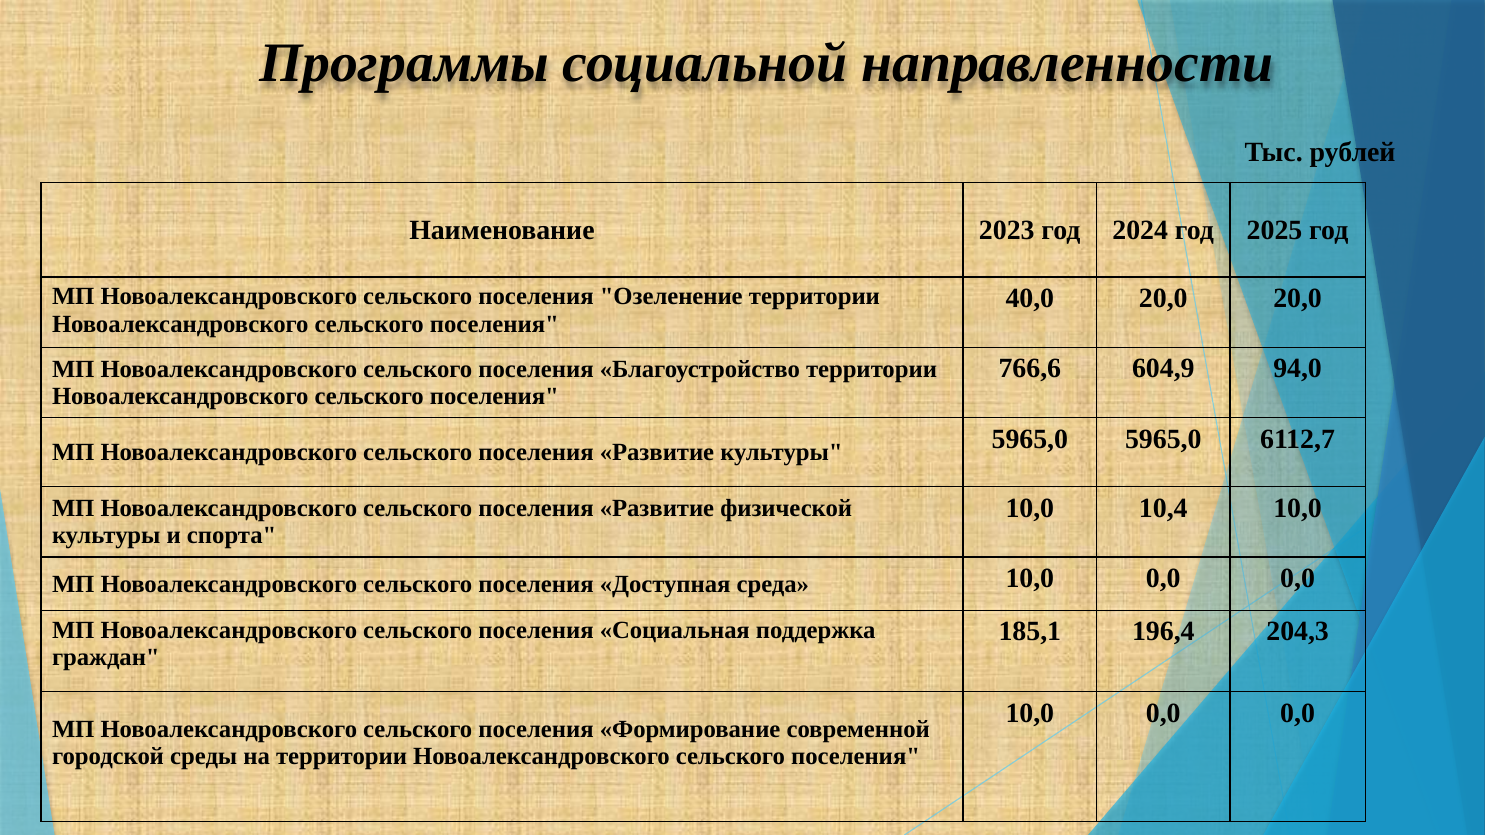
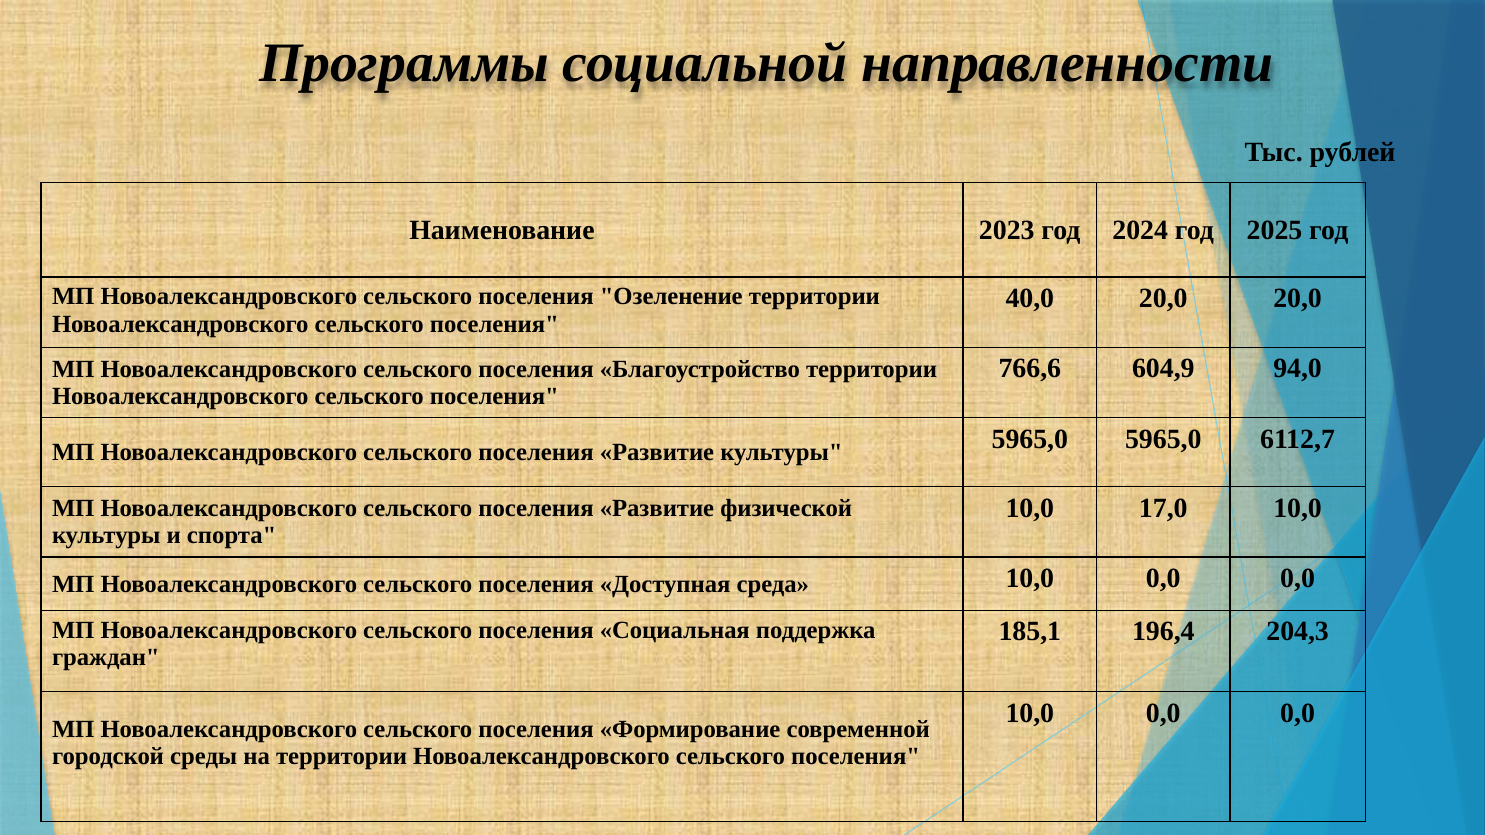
10,4: 10,4 -> 17,0
